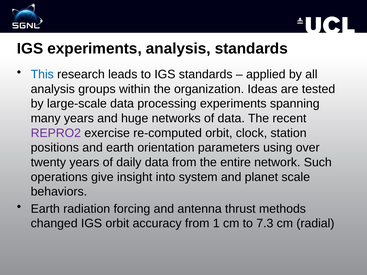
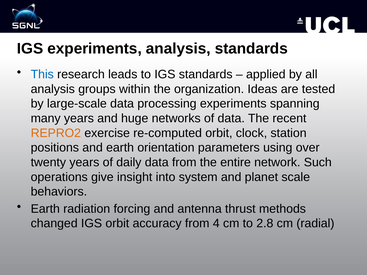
REPRO2 colour: purple -> orange
1: 1 -> 4
7.3: 7.3 -> 2.8
